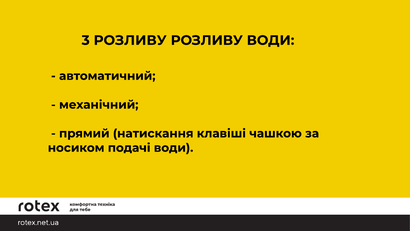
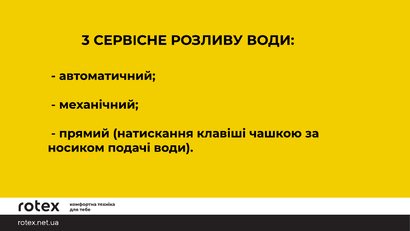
3 РОЗЛИВУ: РОЗЛИВУ -> СЕРВІСНЕ
